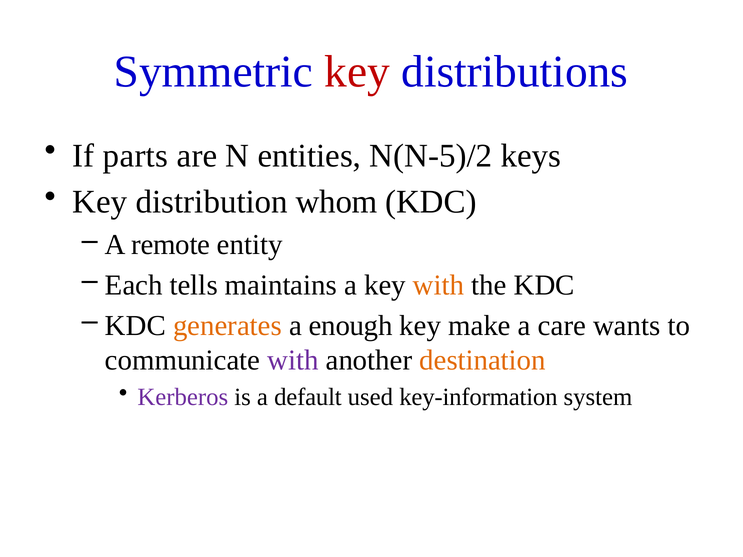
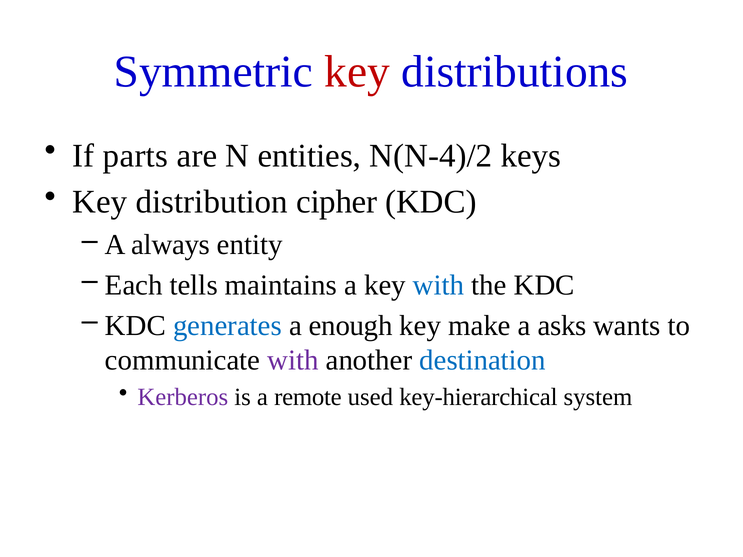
N(N-5)/2: N(N-5)/2 -> N(N-4)/2
whom: whom -> cipher
remote: remote -> always
with at (439, 285) colour: orange -> blue
generates colour: orange -> blue
care: care -> asks
destination colour: orange -> blue
default: default -> remote
key-information: key-information -> key-hierarchical
